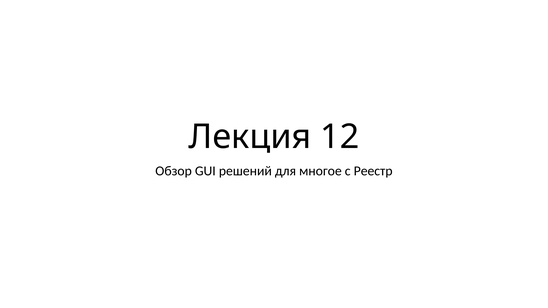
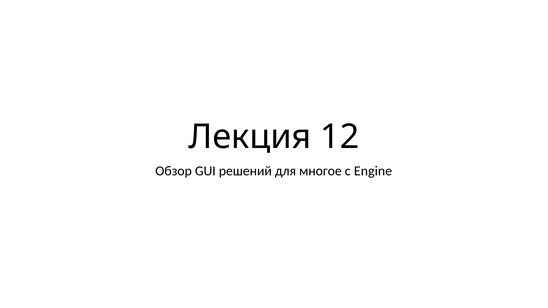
Реестр: Реестр -> Engine
